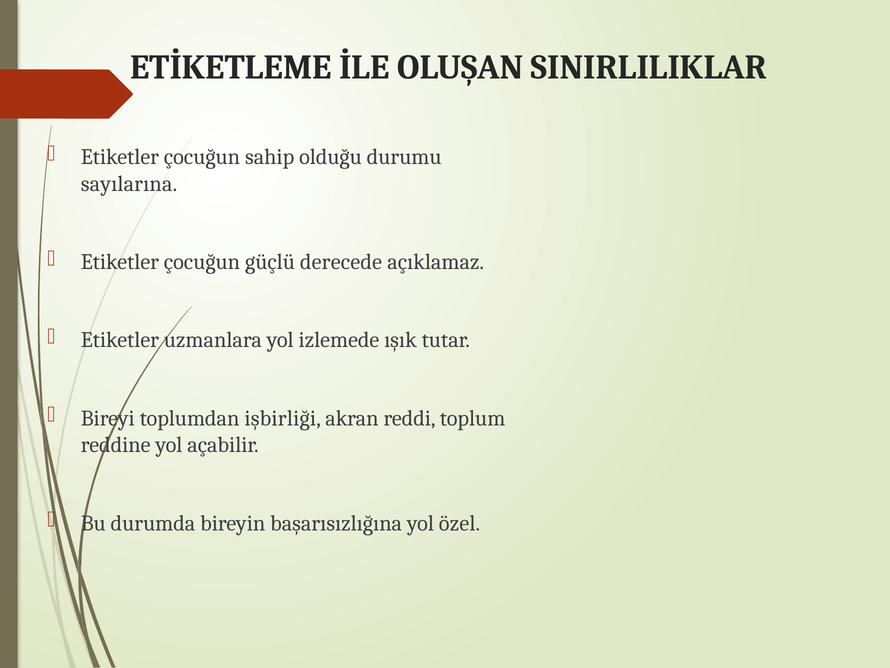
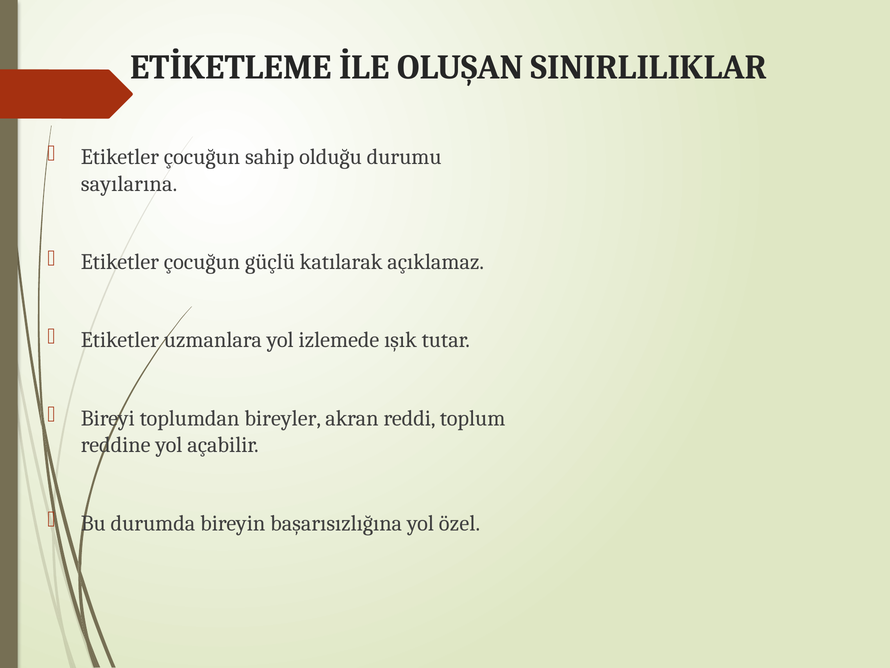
derecede: derecede -> katılarak
işbirliği: işbirliği -> bireyler
